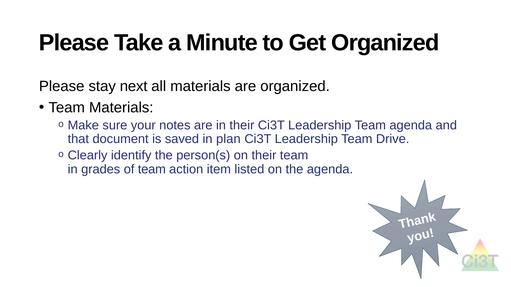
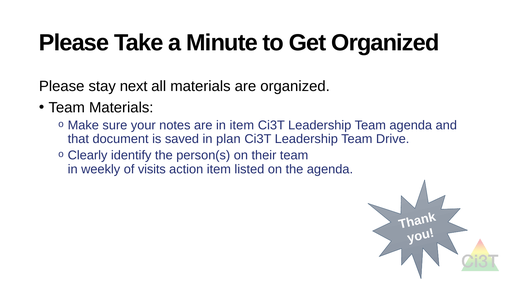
in their: their -> item
grades: grades -> weekly
of team: team -> visits
